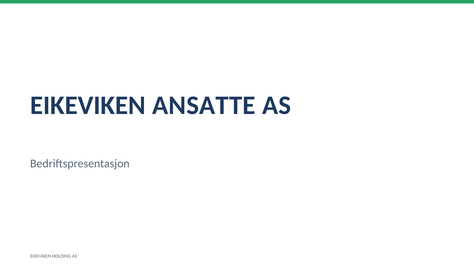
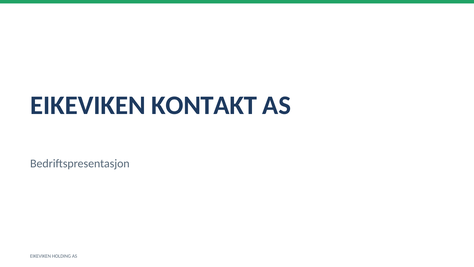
ANSATTE: ANSATTE -> KONTAKT
